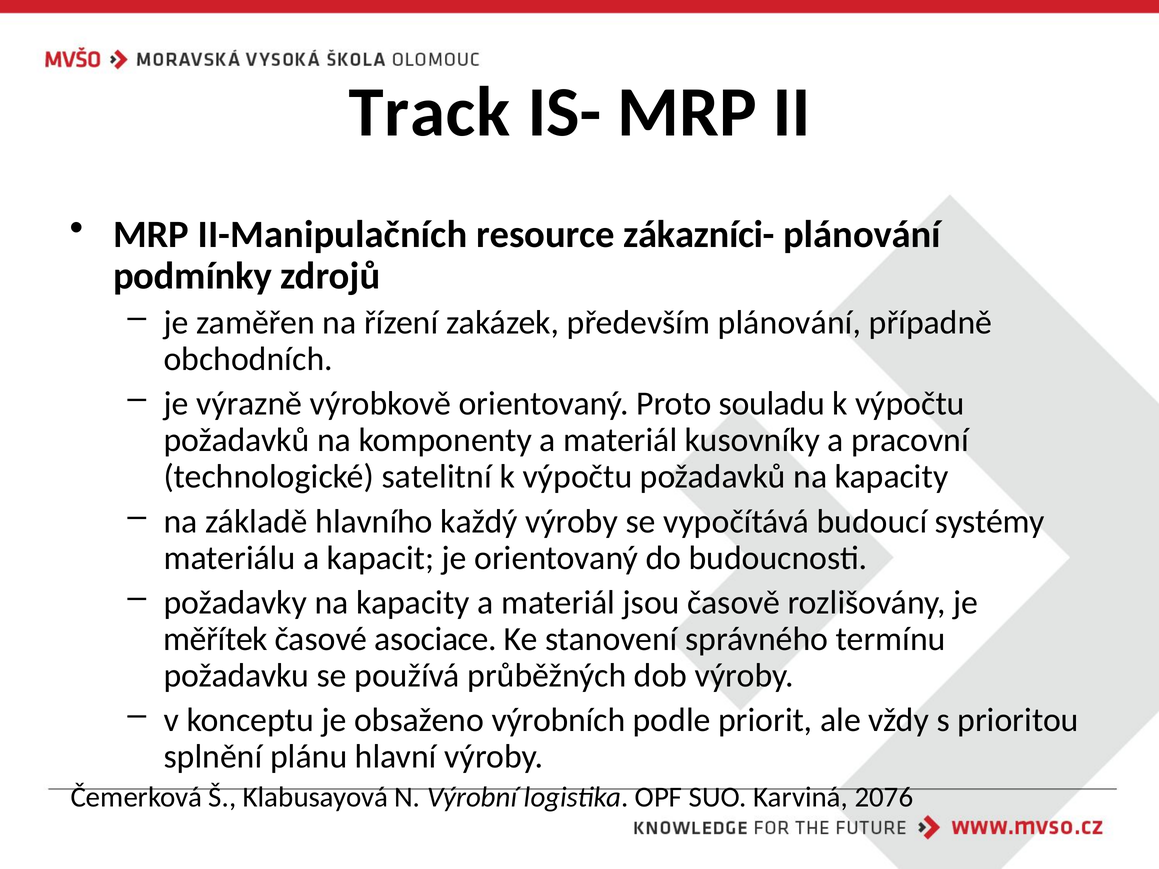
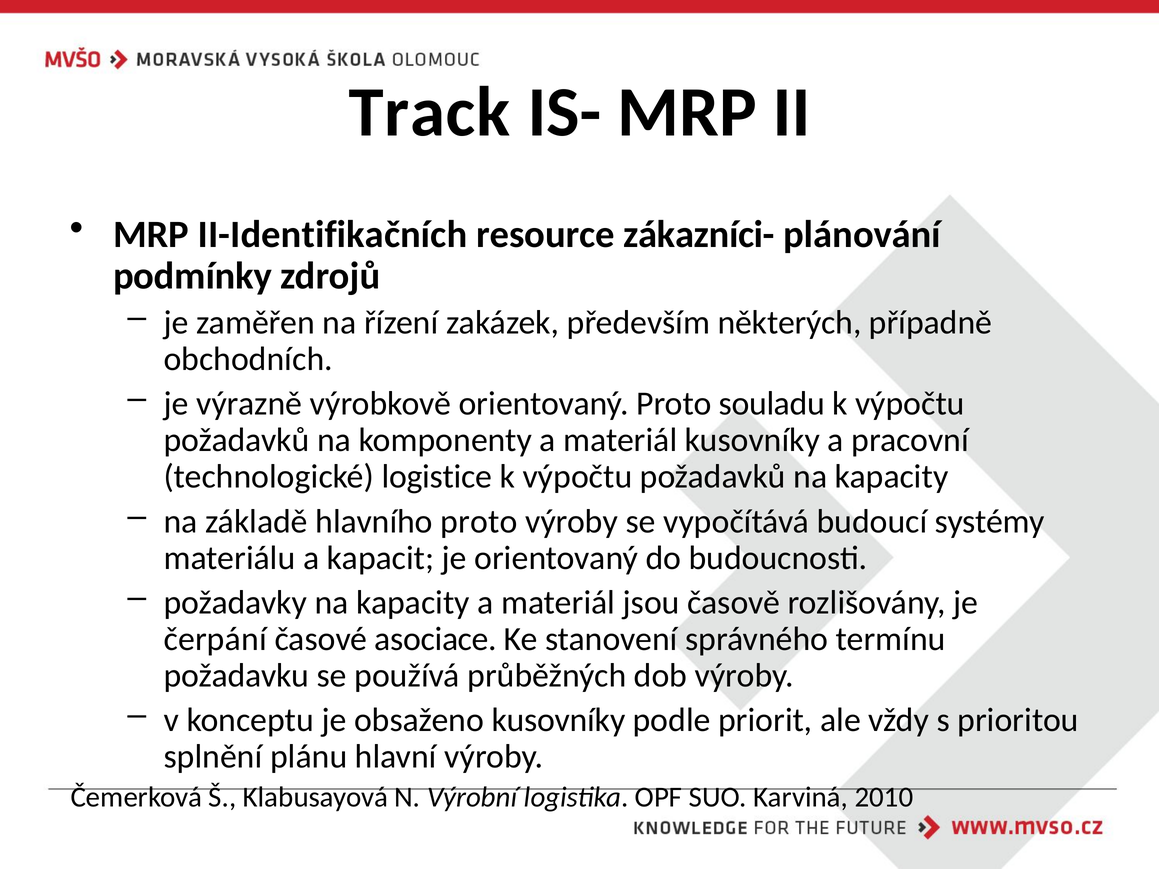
II-Manipulačních: II-Manipulačních -> II-Identifikačních
především plánování: plánování -> některých
satelitní: satelitní -> logistice
hlavního každý: každý -> proto
měřítek: měřítek -> čerpání
obsaženo výrobních: výrobních -> kusovníky
2076: 2076 -> 2010
